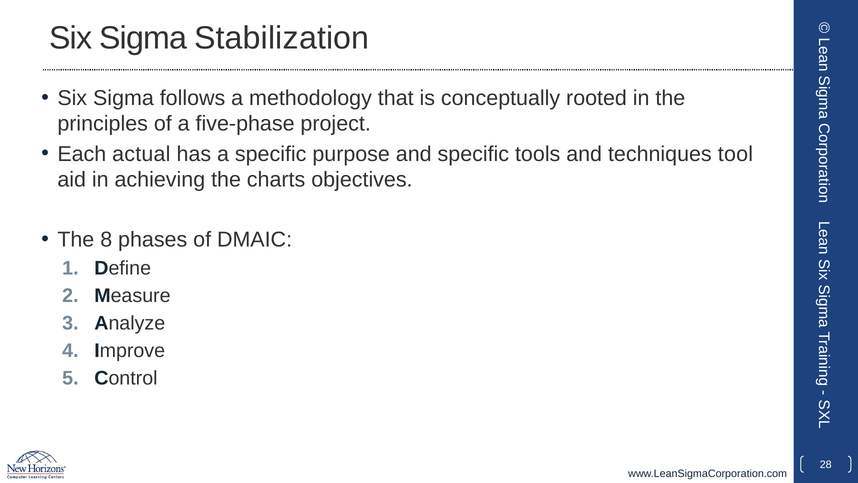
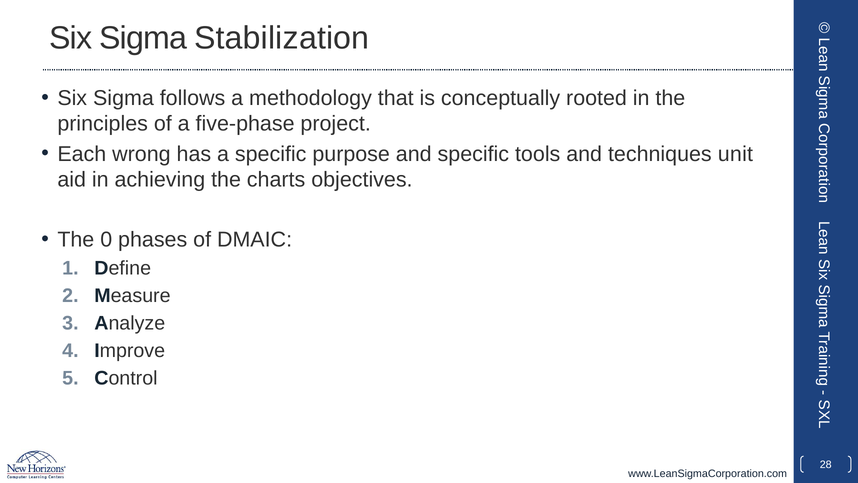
actual: actual -> wrong
tool: tool -> unit
8: 8 -> 0
